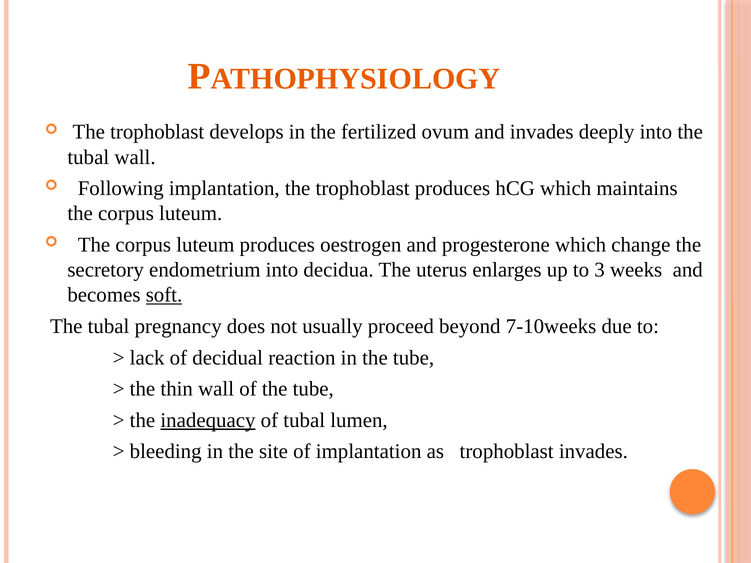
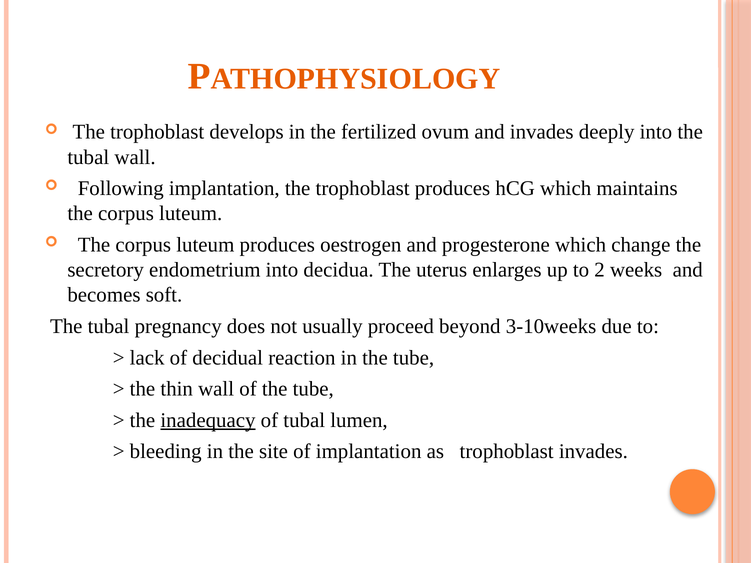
3: 3 -> 2
soft underline: present -> none
7-10weeks: 7-10weeks -> 3-10weeks
